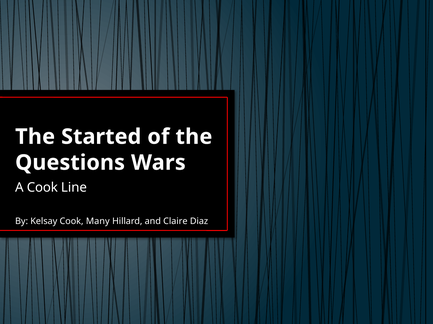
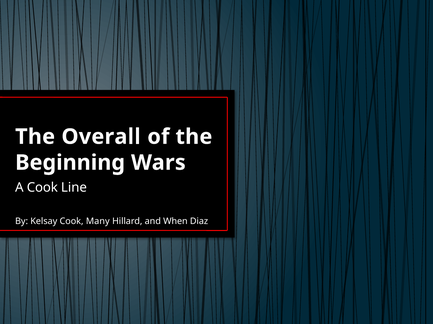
Started: Started -> Overall
Questions: Questions -> Beginning
Claire: Claire -> When
